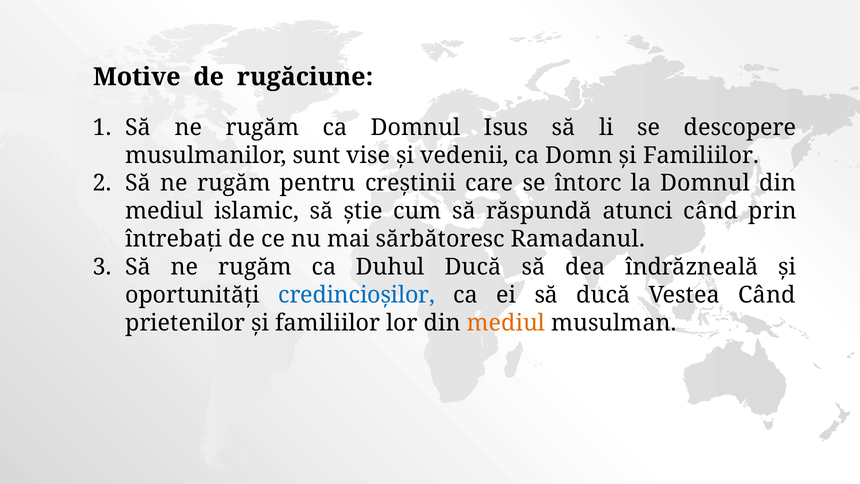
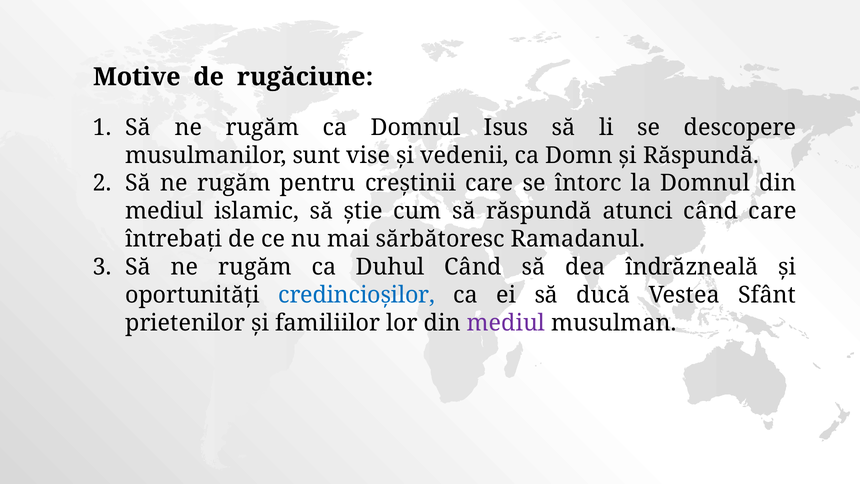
Domn și Familiilor: Familiilor -> Răspundă
când prin: prin -> care
Duhul Ducă: Ducă -> Când
Vestea Când: Când -> Sfânt
mediul at (506, 323) colour: orange -> purple
